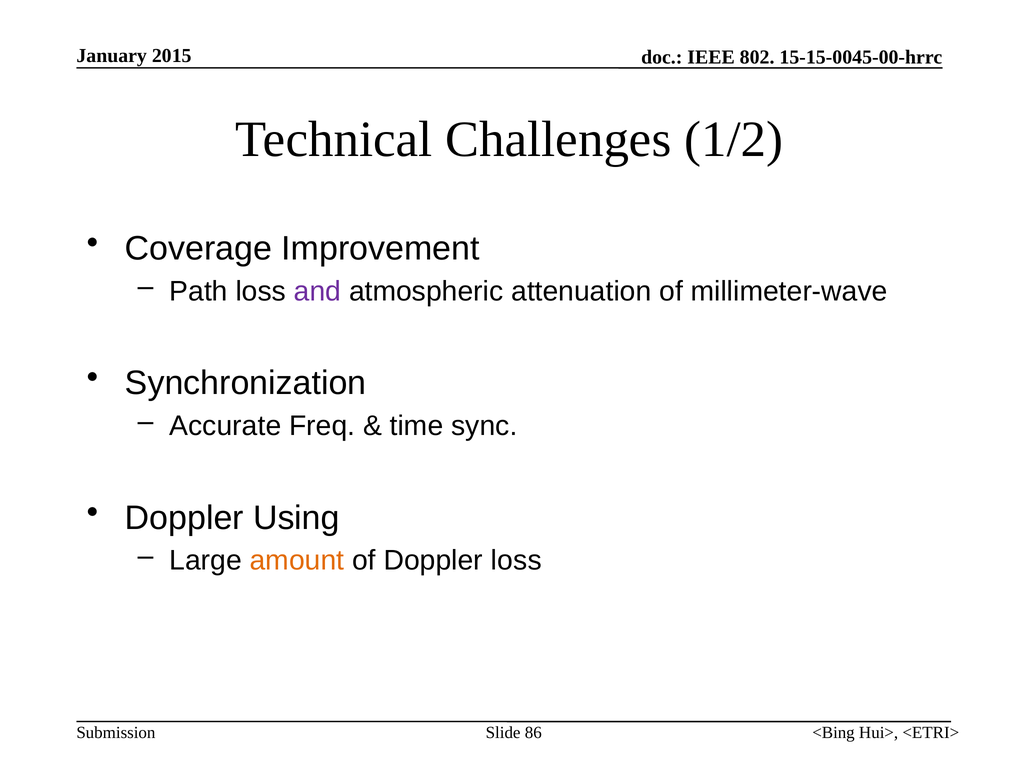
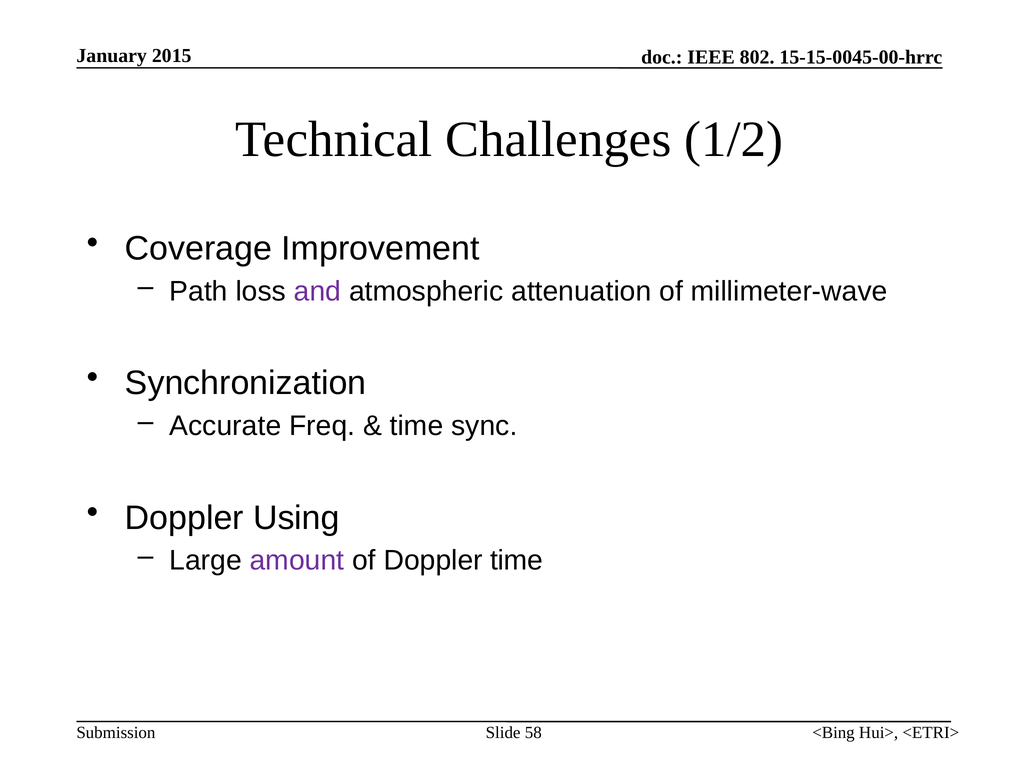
amount colour: orange -> purple
Doppler loss: loss -> time
86: 86 -> 58
